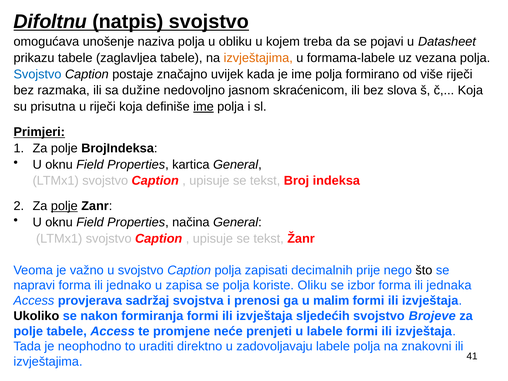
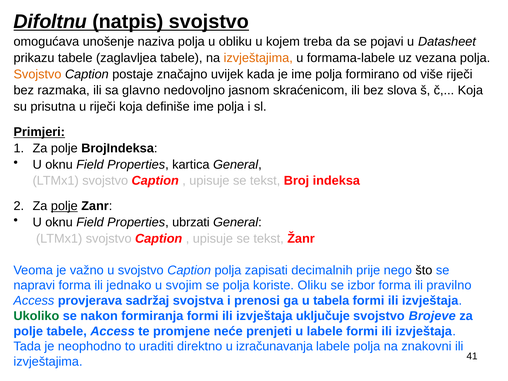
Svojstvo at (38, 74) colour: blue -> orange
dužine: dužine -> glavno
ime at (204, 107) underline: present -> none
načina: načina -> ubrzati
zapisa: zapisa -> svojim
jednaka: jednaka -> pravilno
malim: malim -> tabela
Ukoliko colour: black -> green
sljedećih: sljedećih -> uključuje
zadovoljavaju: zadovoljavaju -> izračunavanja
